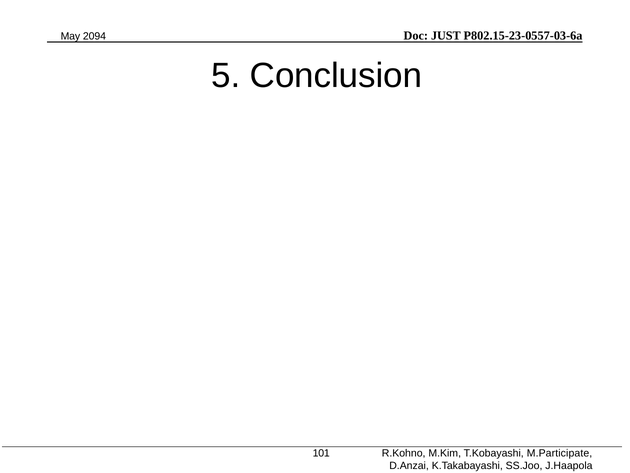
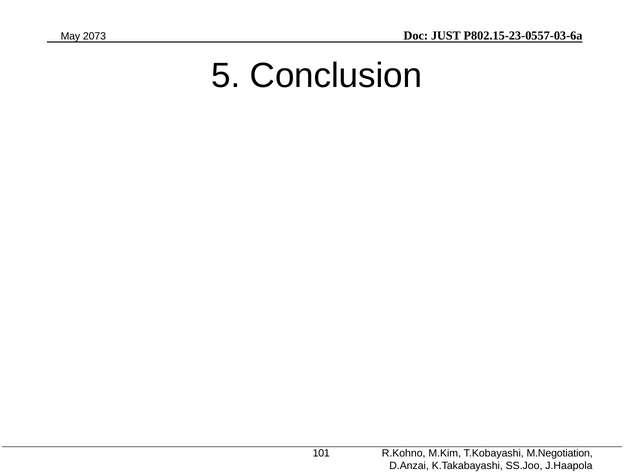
2094: 2094 -> 2073
M.Participate: M.Participate -> M.Negotiation
